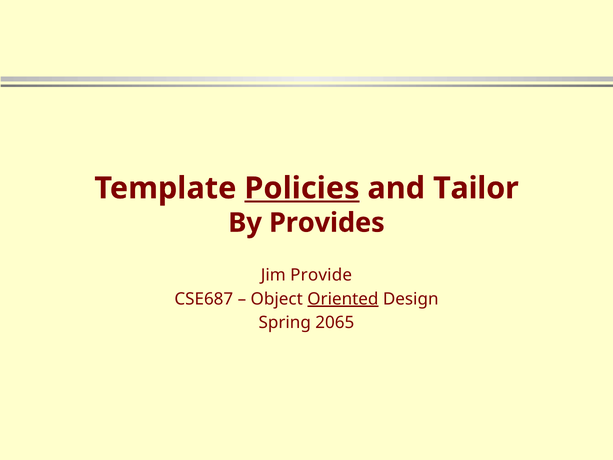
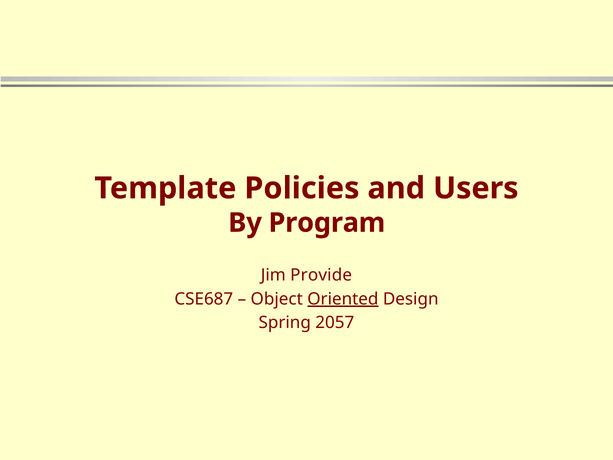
Policies underline: present -> none
Tailor: Tailor -> Users
Provides: Provides -> Program
2065: 2065 -> 2057
